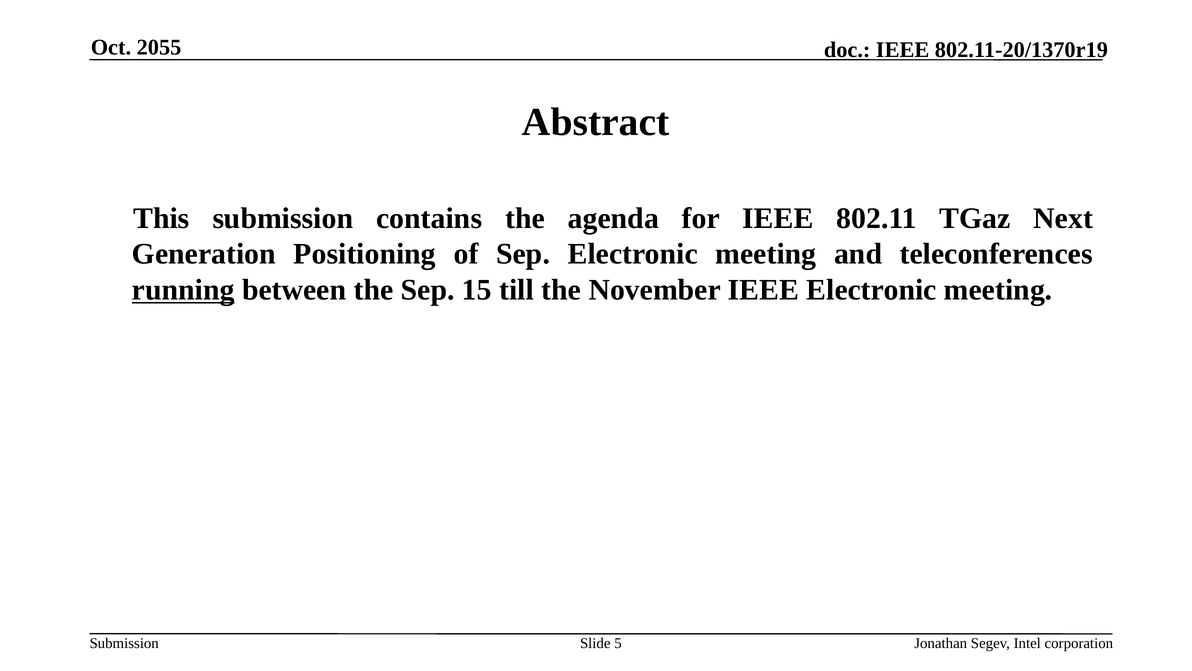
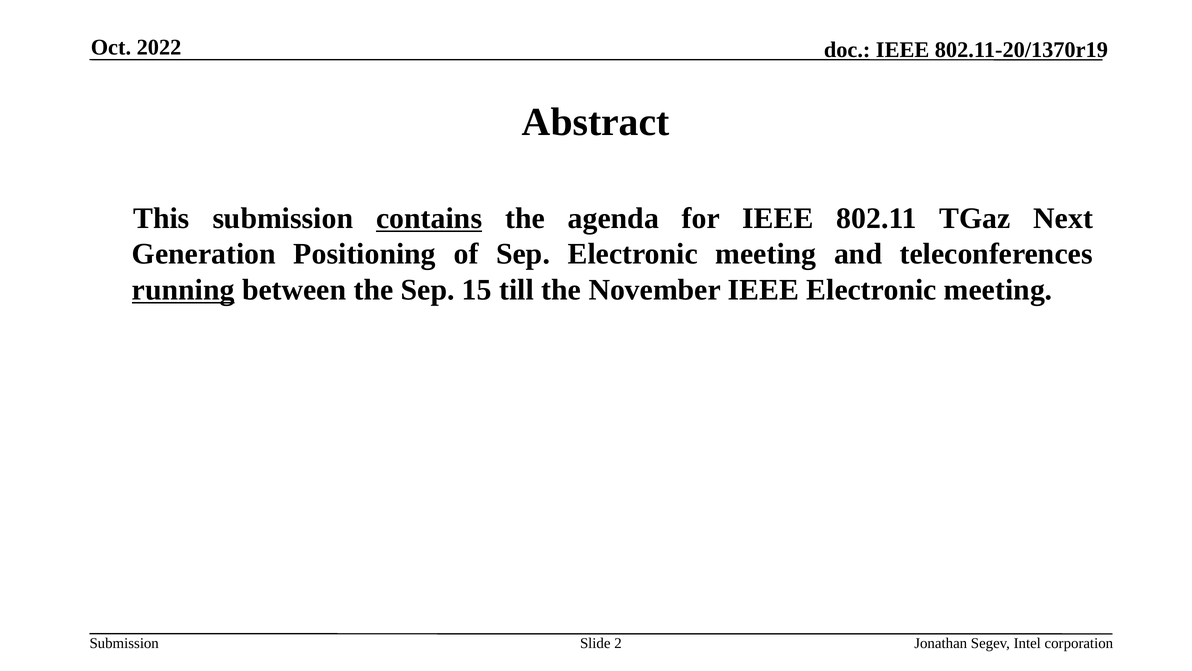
2055: 2055 -> 2022
contains underline: none -> present
5: 5 -> 2
